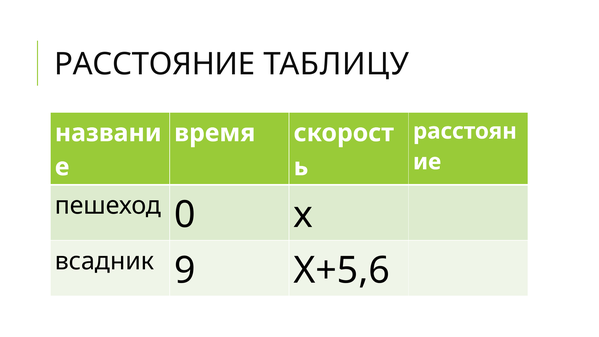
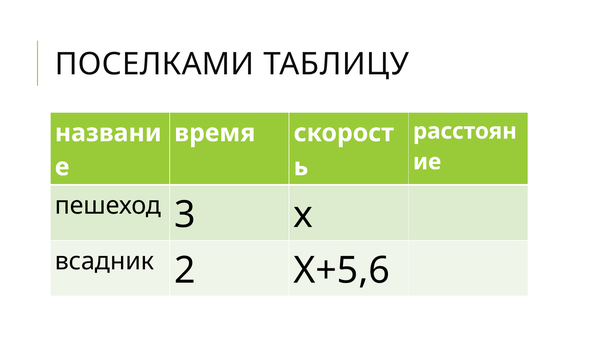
РАССТОЯНИЕ: РАССТОЯНИЕ -> ПОСЕЛКАМИ
0: 0 -> 3
9: 9 -> 2
